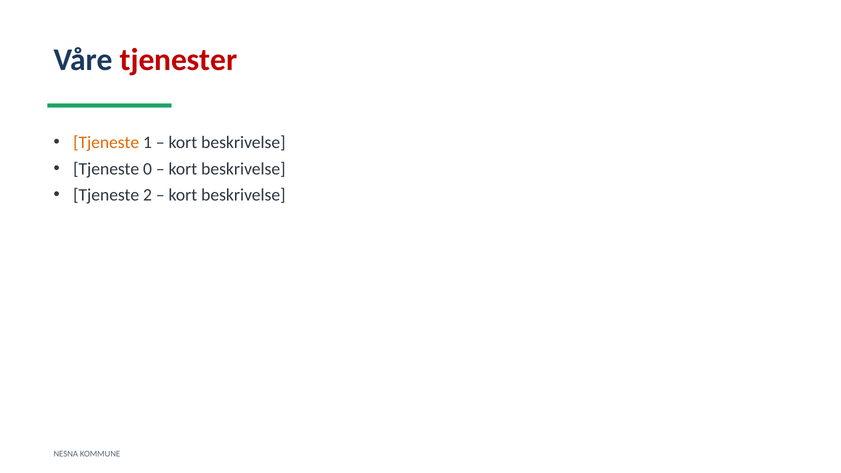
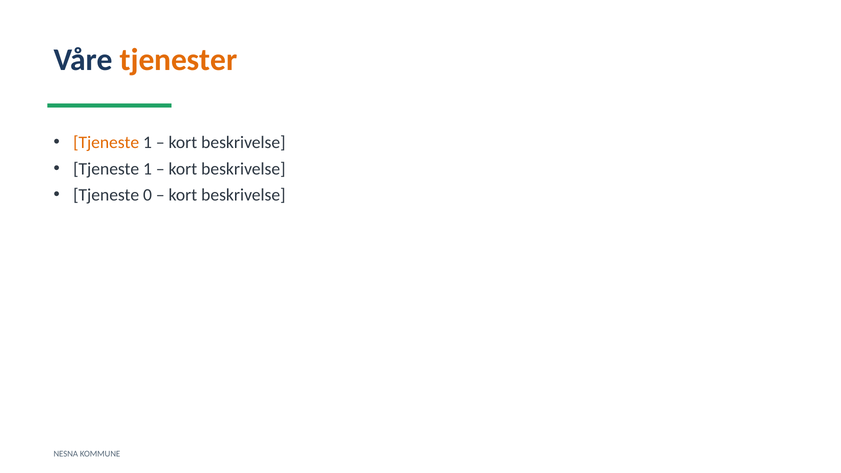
tjenester colour: red -> orange
0 at (147, 169): 0 -> 1
2: 2 -> 0
